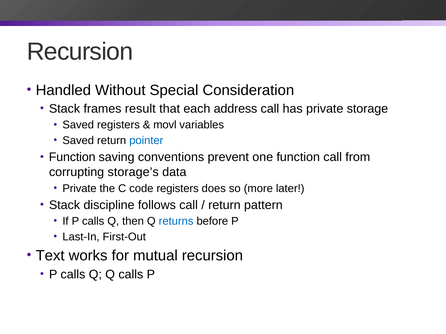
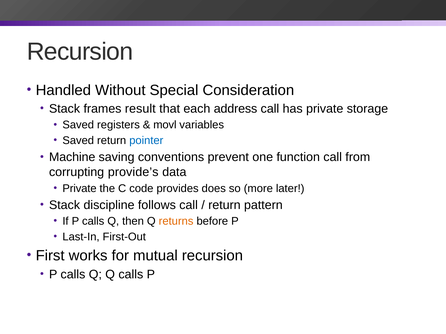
Function at (72, 157): Function -> Machine
storage’s: storage’s -> provide’s
code registers: registers -> provides
returns colour: blue -> orange
Text: Text -> First
